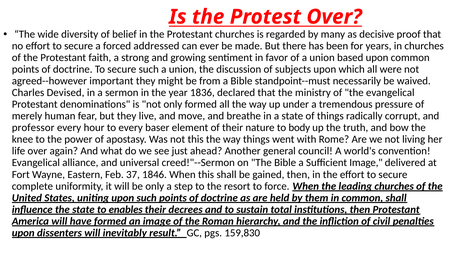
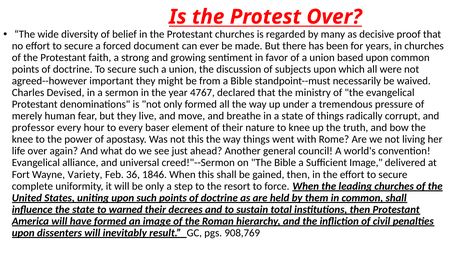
addressed: addressed -> document
1836: 1836 -> 4767
to body: body -> knee
Eastern: Eastern -> Variety
37: 37 -> 36
enables: enables -> warned
159,830: 159,830 -> 908,769
